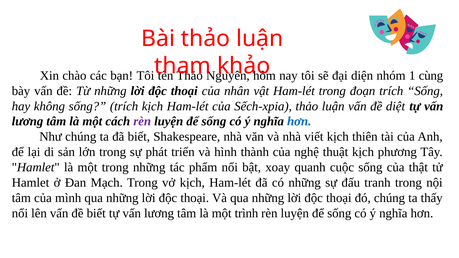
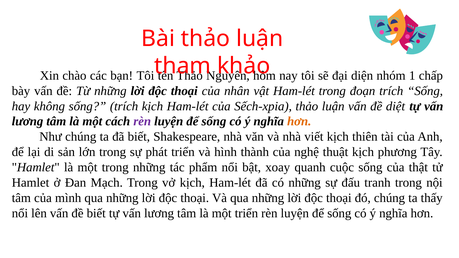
cùng: cùng -> chấp
hơn at (299, 122) colour: blue -> orange
một trình: trình -> triển
